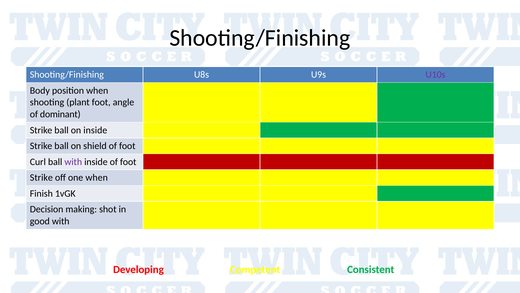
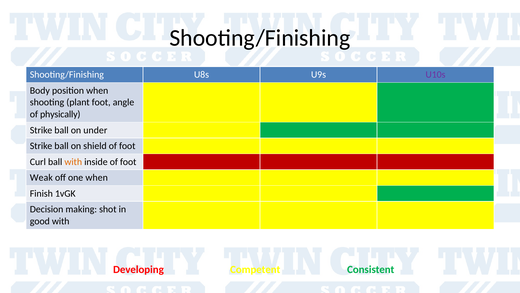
dominant: dominant -> physically
on inside: inside -> under
with at (73, 162) colour: purple -> orange
Strike at (41, 177): Strike -> Weak
